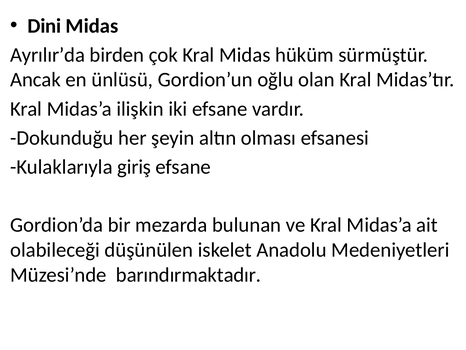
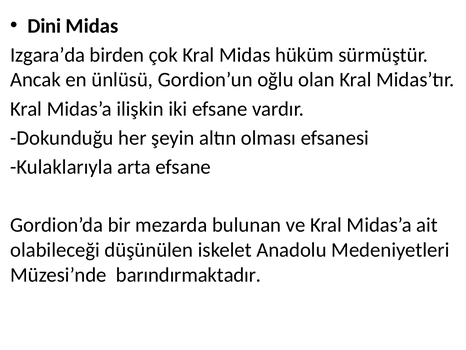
Ayrılır’da: Ayrılır’da -> Izgara’da
giriş: giriş -> arta
